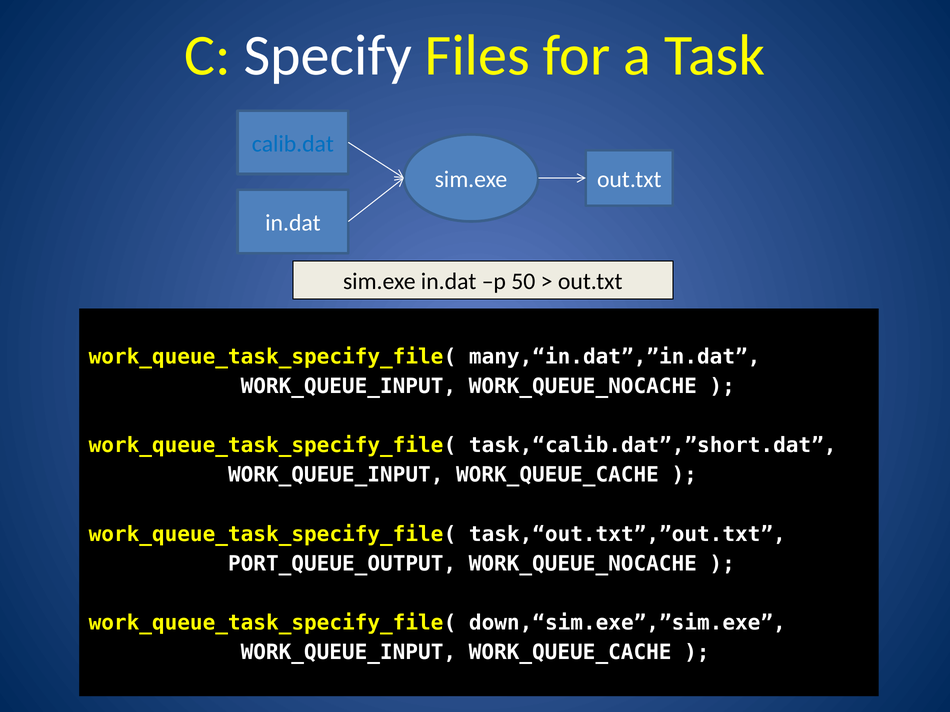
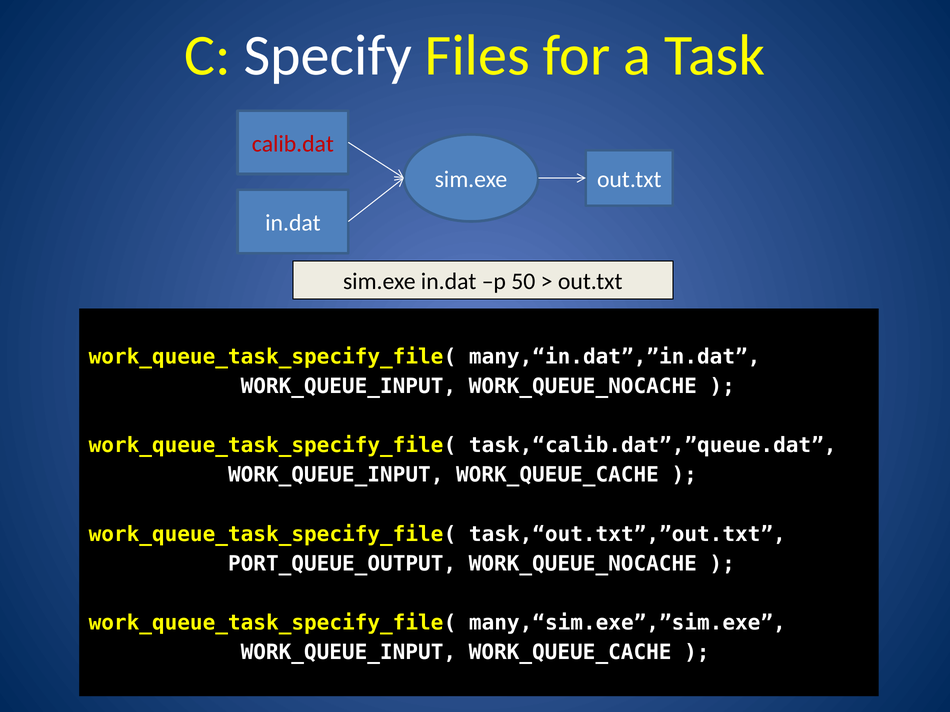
calib.dat colour: blue -> red
task,“calib.dat”,”short.dat: task,“calib.dat”,”short.dat -> task,“calib.dat”,”queue.dat
down,“sim.exe”,”sim.exe: down,“sim.exe”,”sim.exe -> many,“sim.exe”,”sim.exe
